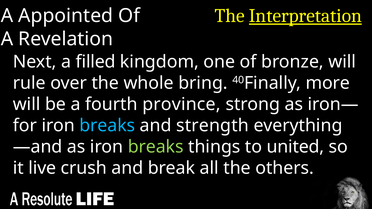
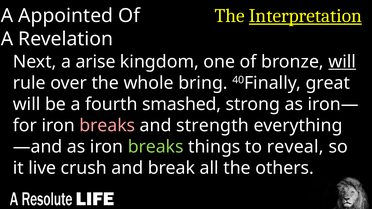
filled: filled -> arise
will at (342, 62) underline: none -> present
more: more -> great
province: province -> smashed
breaks at (107, 126) colour: light blue -> pink
united: united -> reveal
